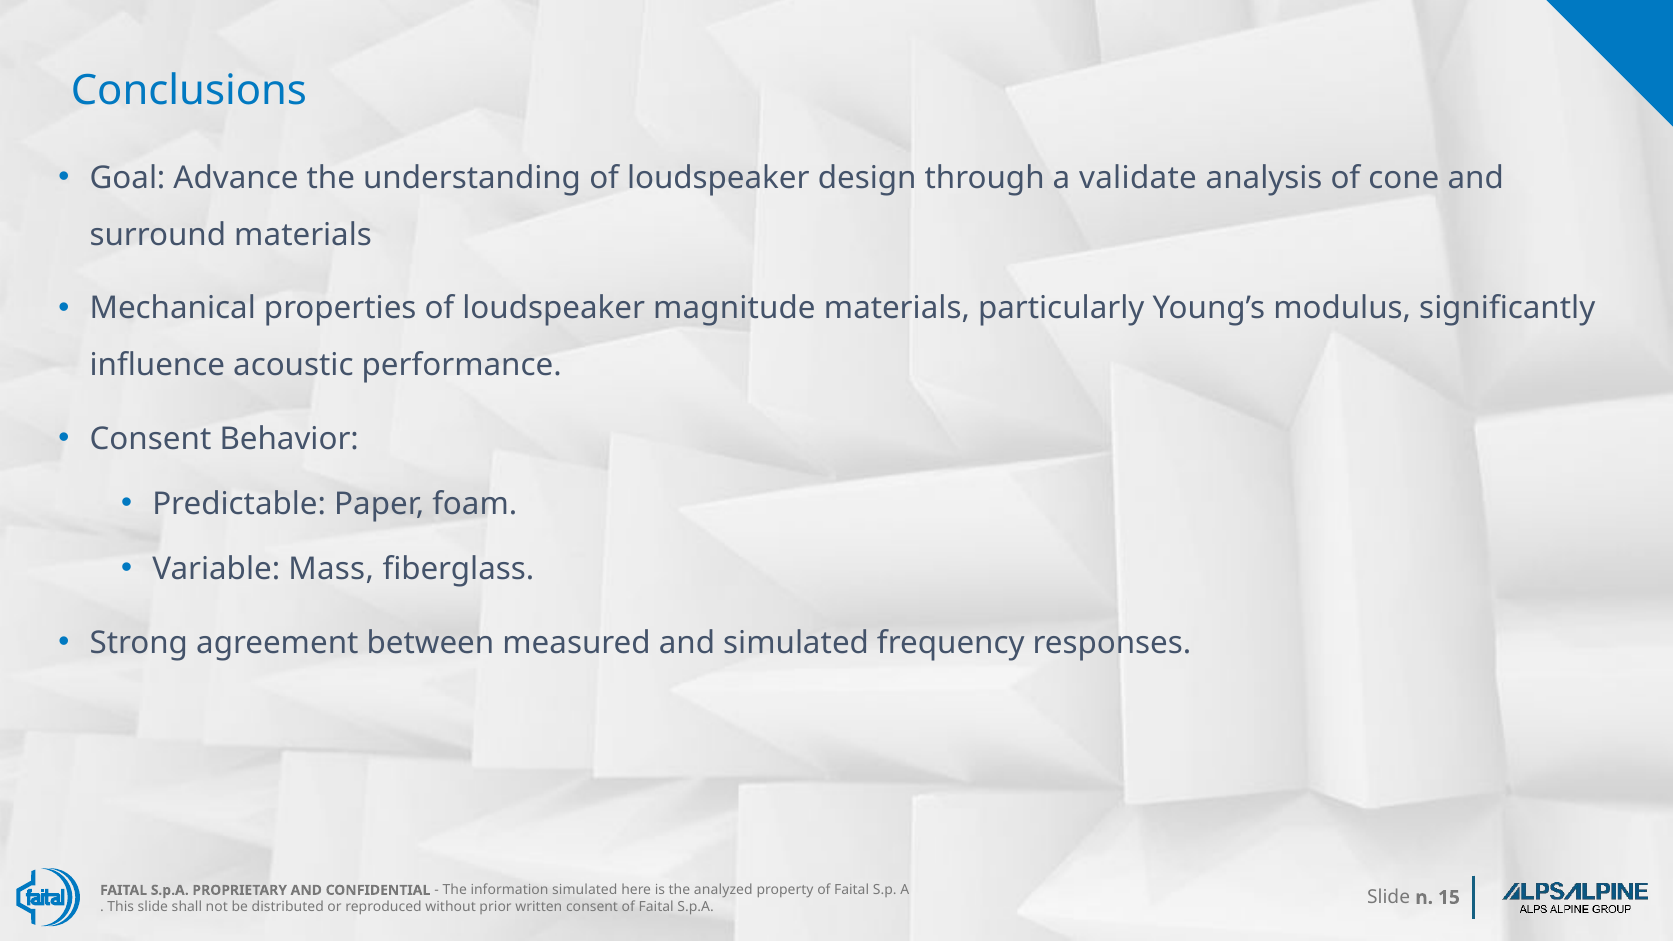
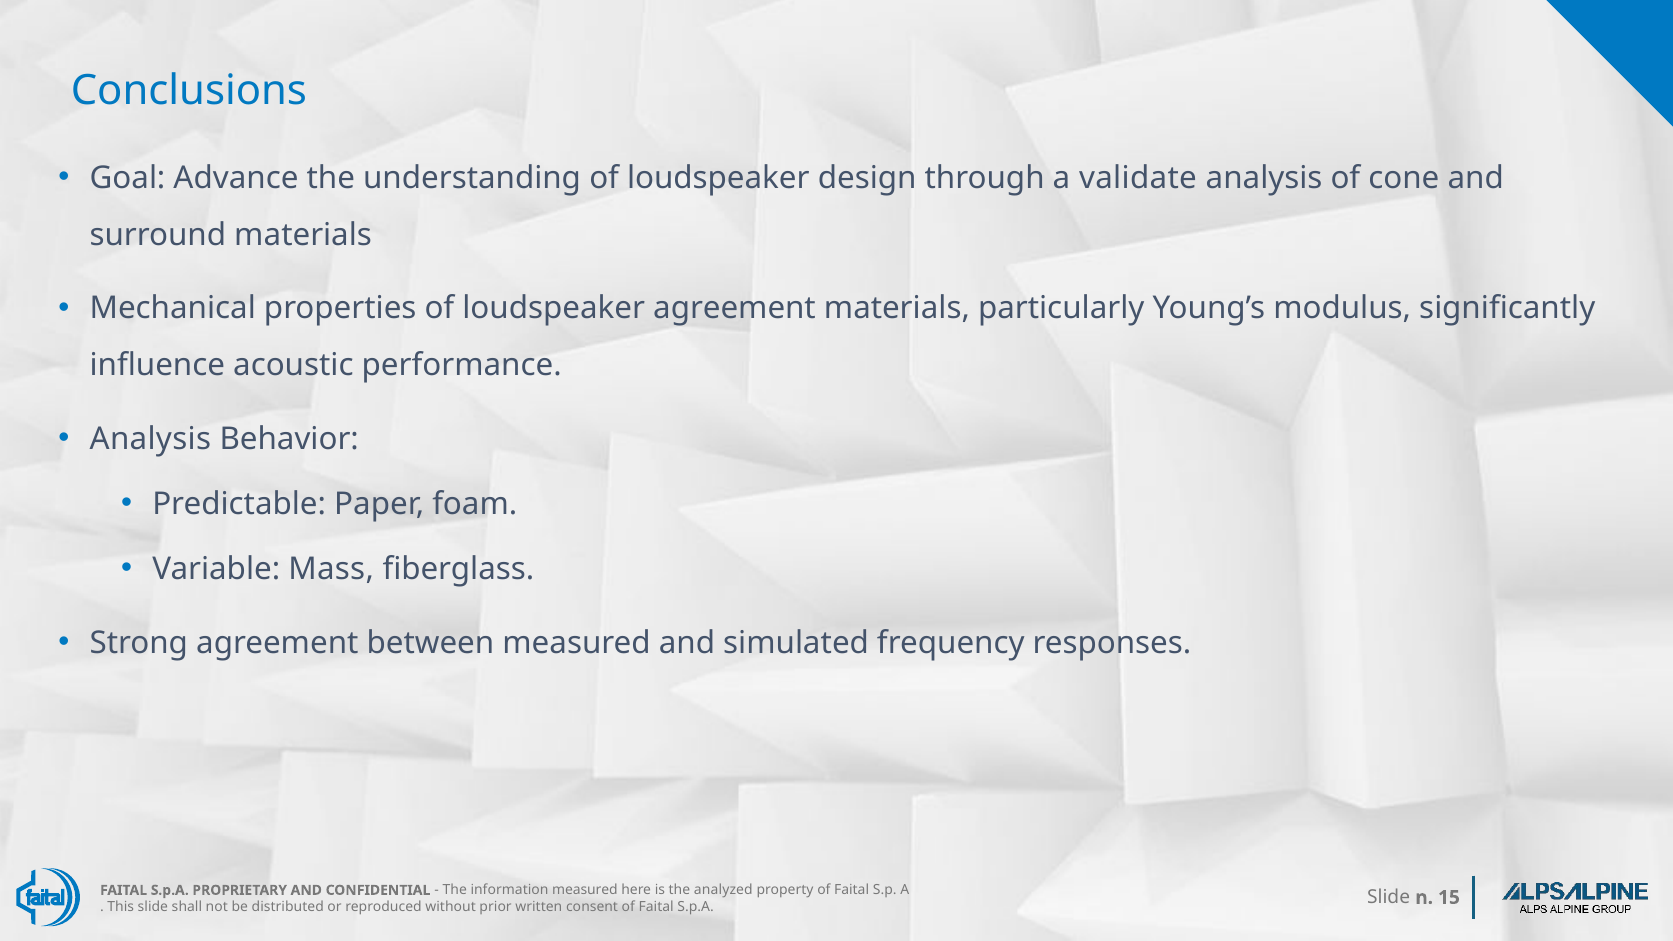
loudspeaker magnitude: magnitude -> agreement
Consent at (150, 439): Consent -> Analysis
information simulated: simulated -> measured
